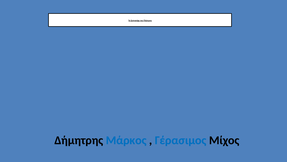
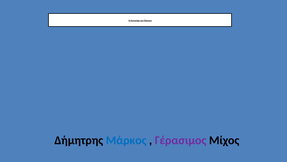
Γέρασιμος colour: blue -> purple
